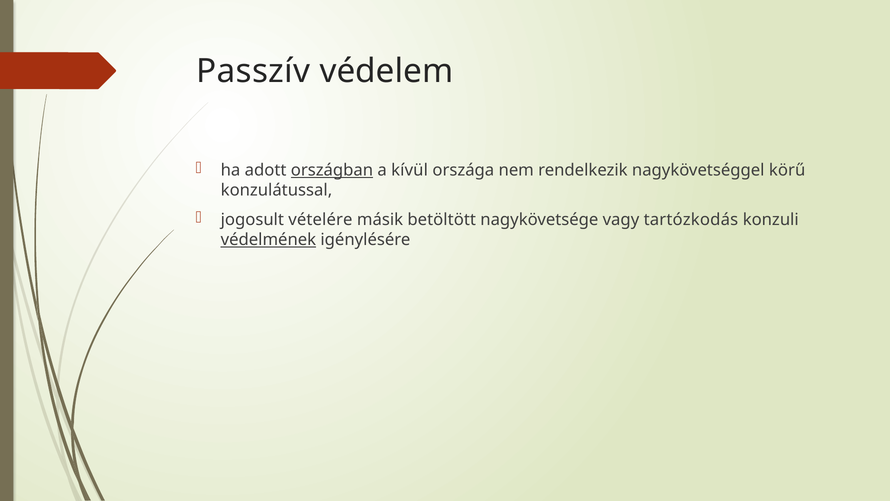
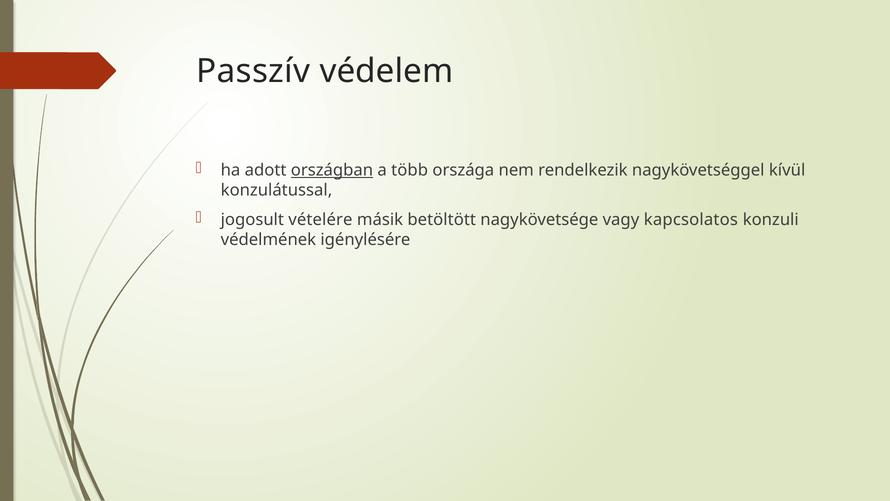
kívül: kívül -> több
körű: körű -> kívül
tartózkodás: tartózkodás -> kapcsolatos
védelmének underline: present -> none
